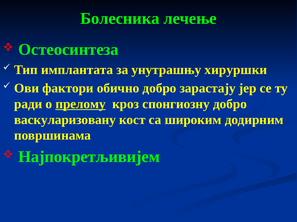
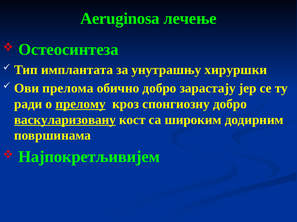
Болесника: Болесника -> Aeruginosa
фактори: фактори -> прелома
васкуларизовану underline: none -> present
